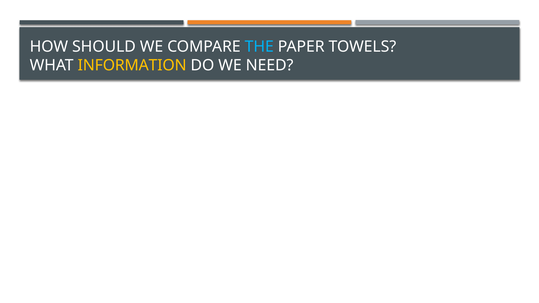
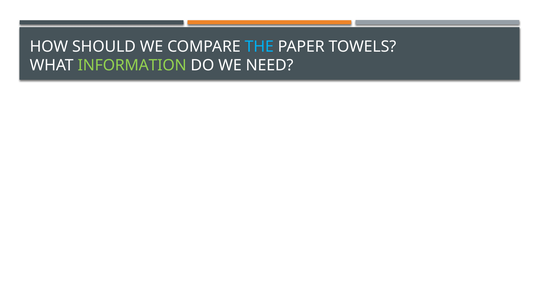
INFORMATION colour: yellow -> light green
